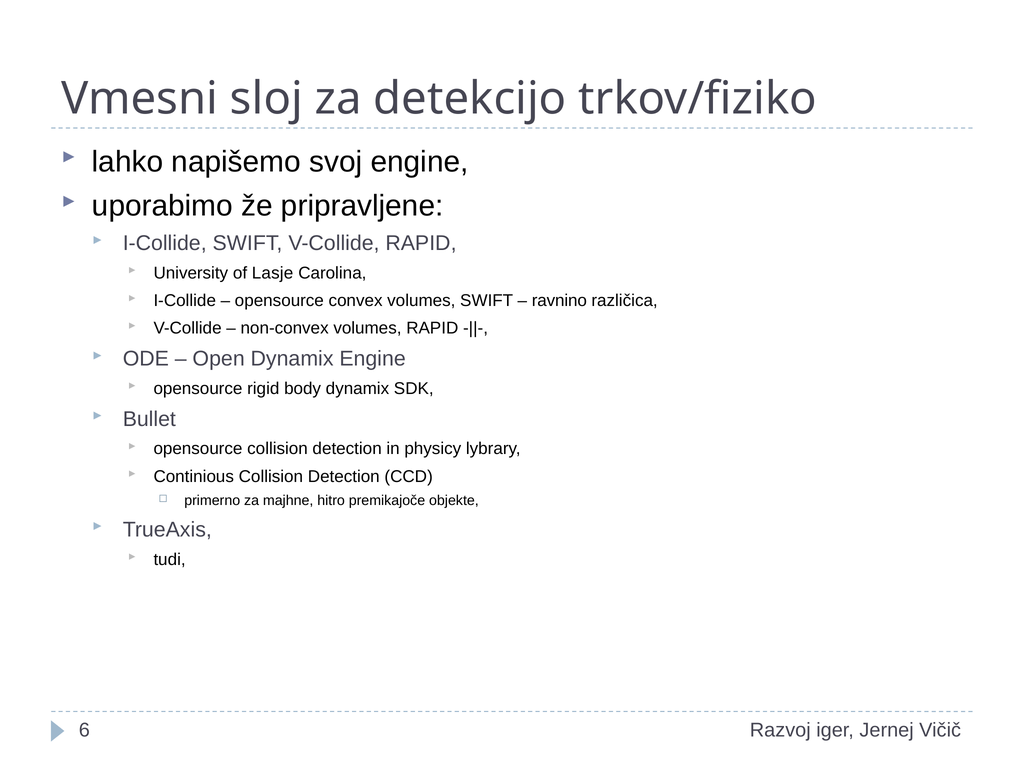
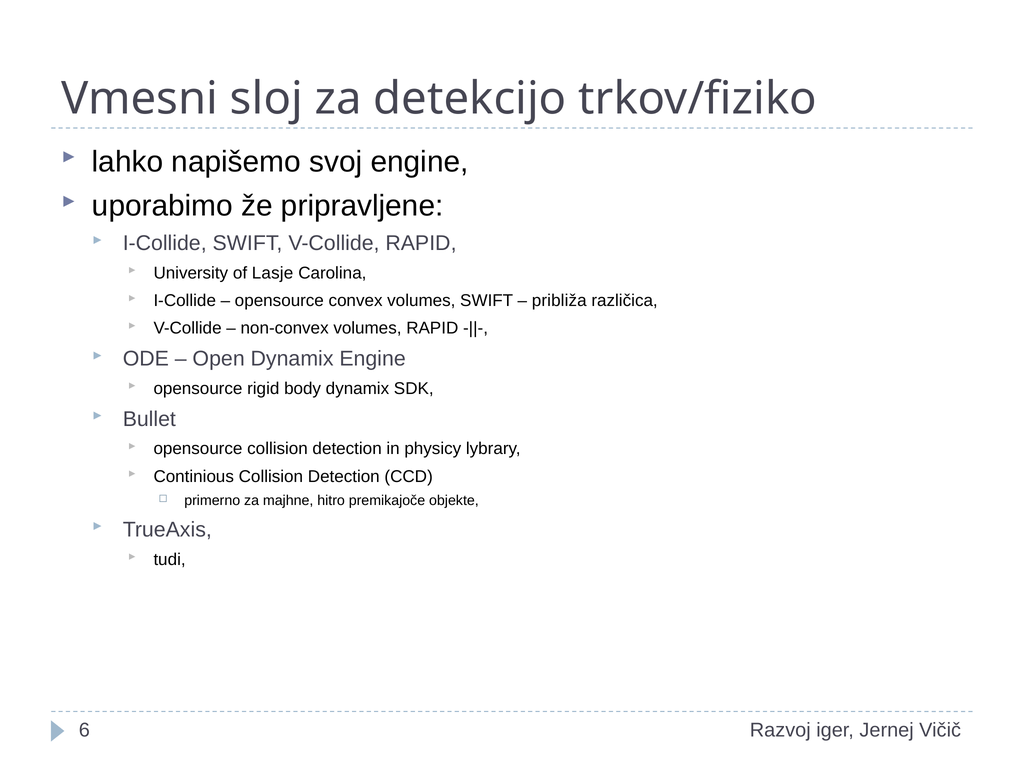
ravnino: ravnino -> približa
